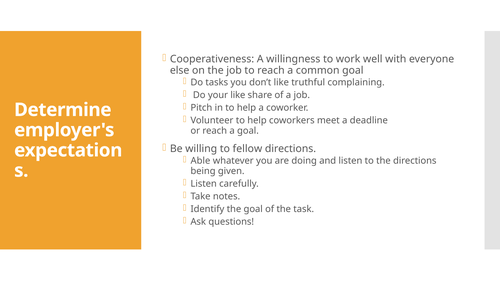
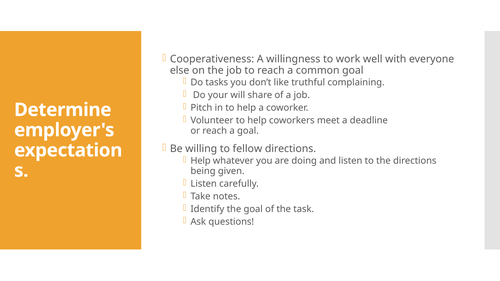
your like: like -> will
Able at (200, 161): Able -> Help
